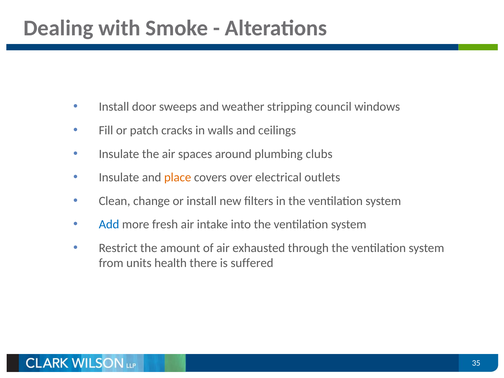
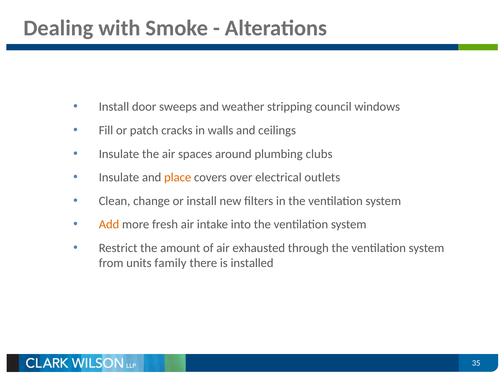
Add colour: blue -> orange
health: health -> family
suffered: suffered -> installed
